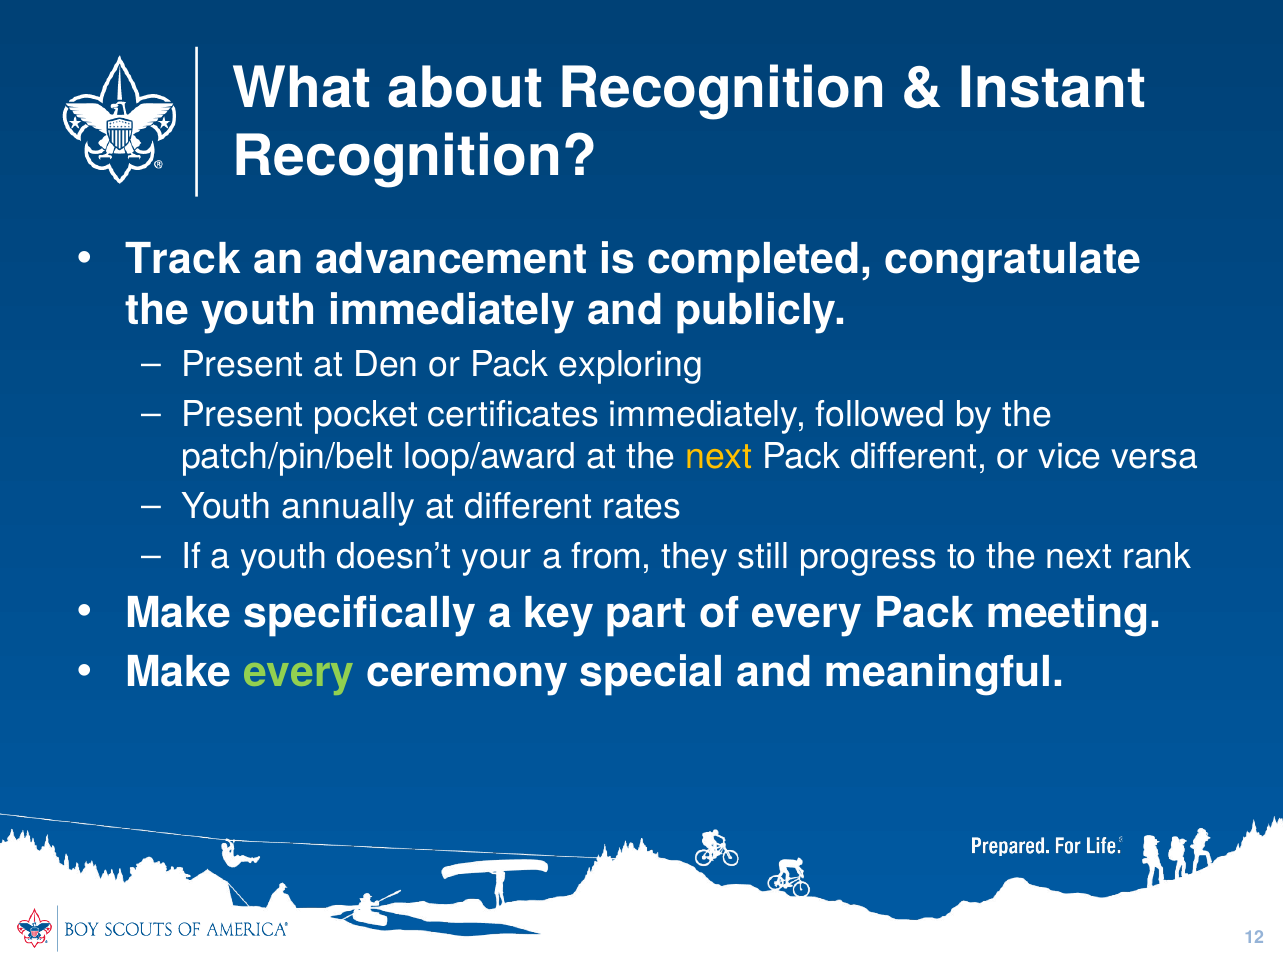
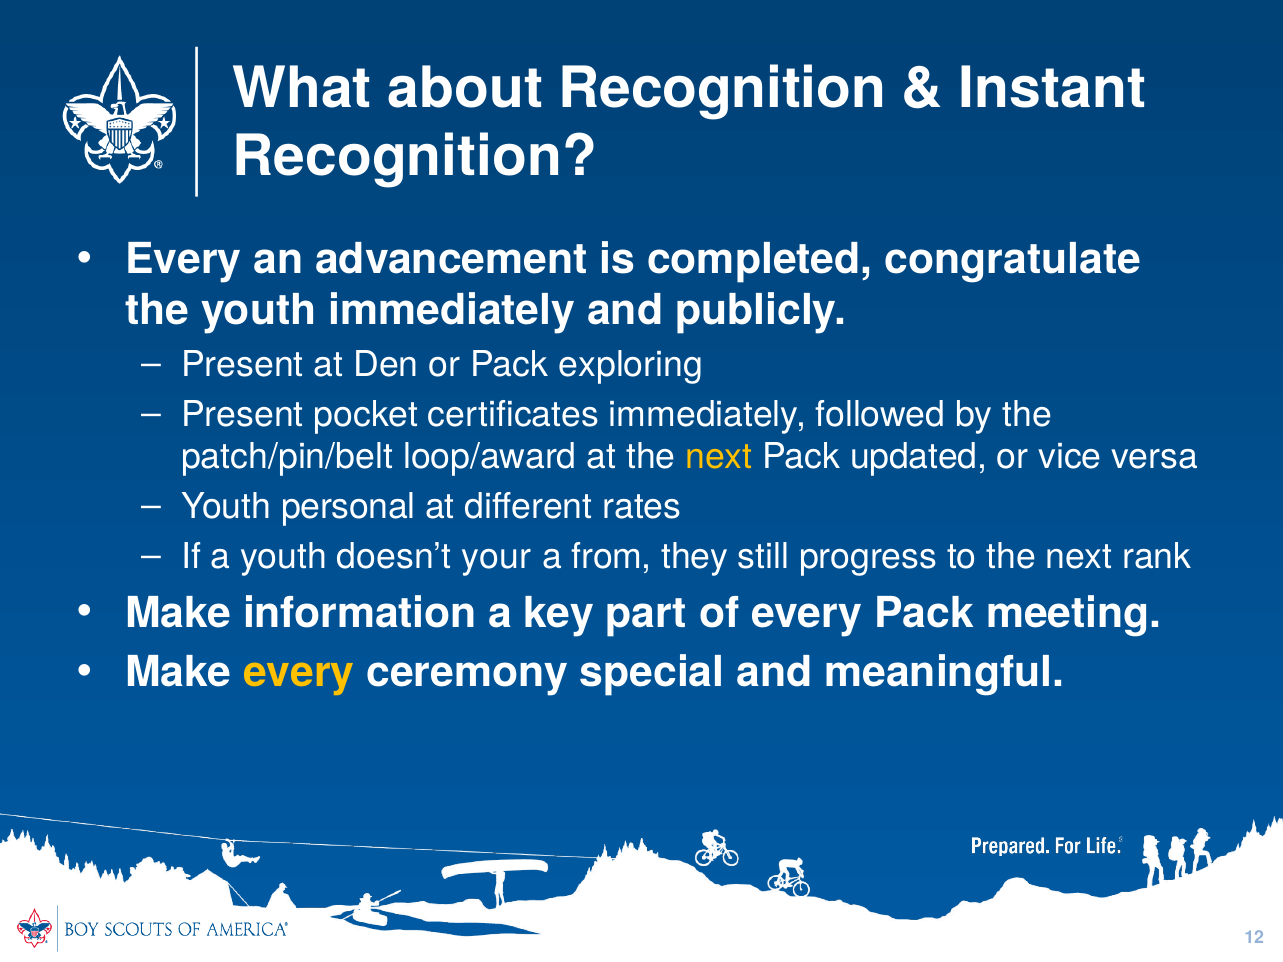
Track at (183, 260): Track -> Every
Pack different: different -> updated
annually: annually -> personal
specifically: specifically -> information
every at (299, 673) colour: light green -> yellow
